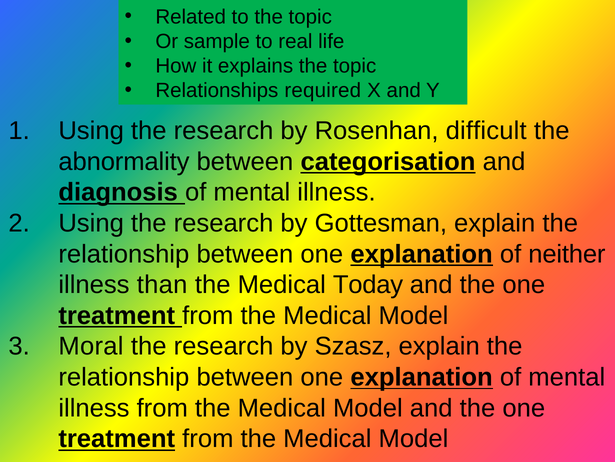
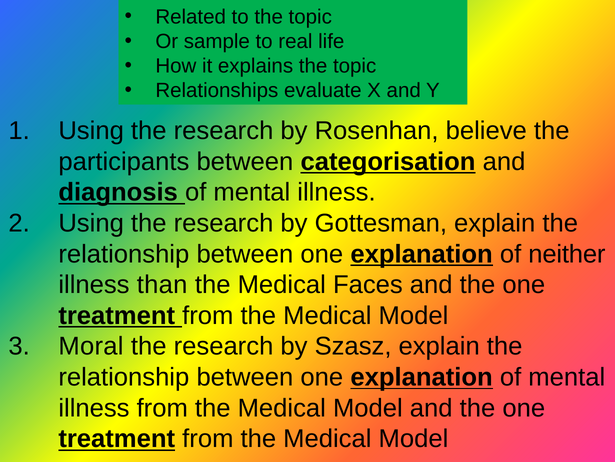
required: required -> evaluate
difficult: difficult -> believe
abnormality: abnormality -> participants
Today: Today -> Faces
